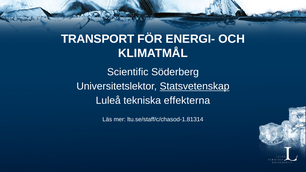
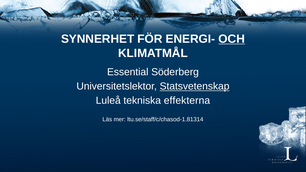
TRANSPORT: TRANSPORT -> SYNNERHET
OCH underline: none -> present
Scientific: Scientific -> Essential
